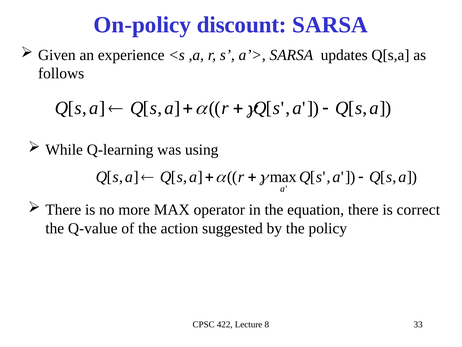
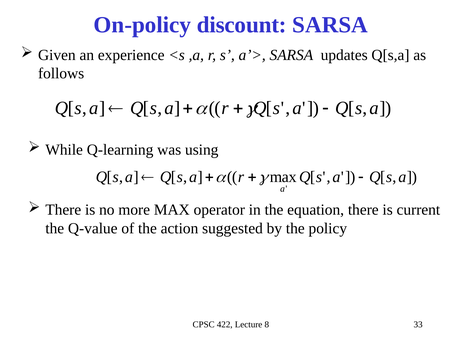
correct: correct -> current
